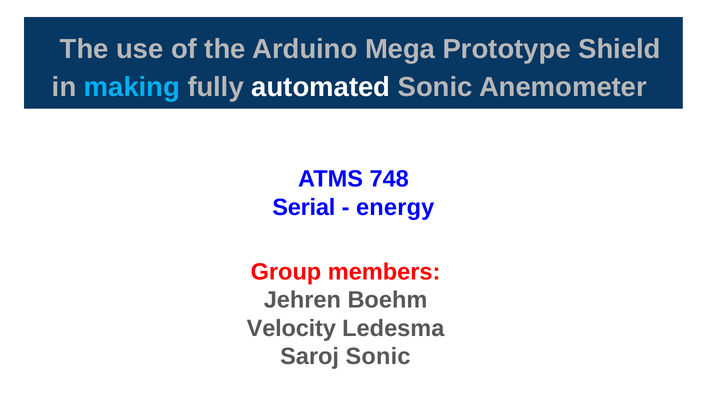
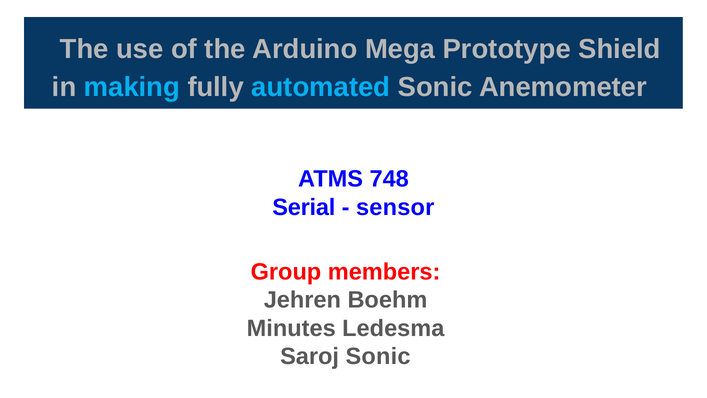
automated colour: white -> light blue
energy: energy -> sensor
Velocity: Velocity -> Minutes
